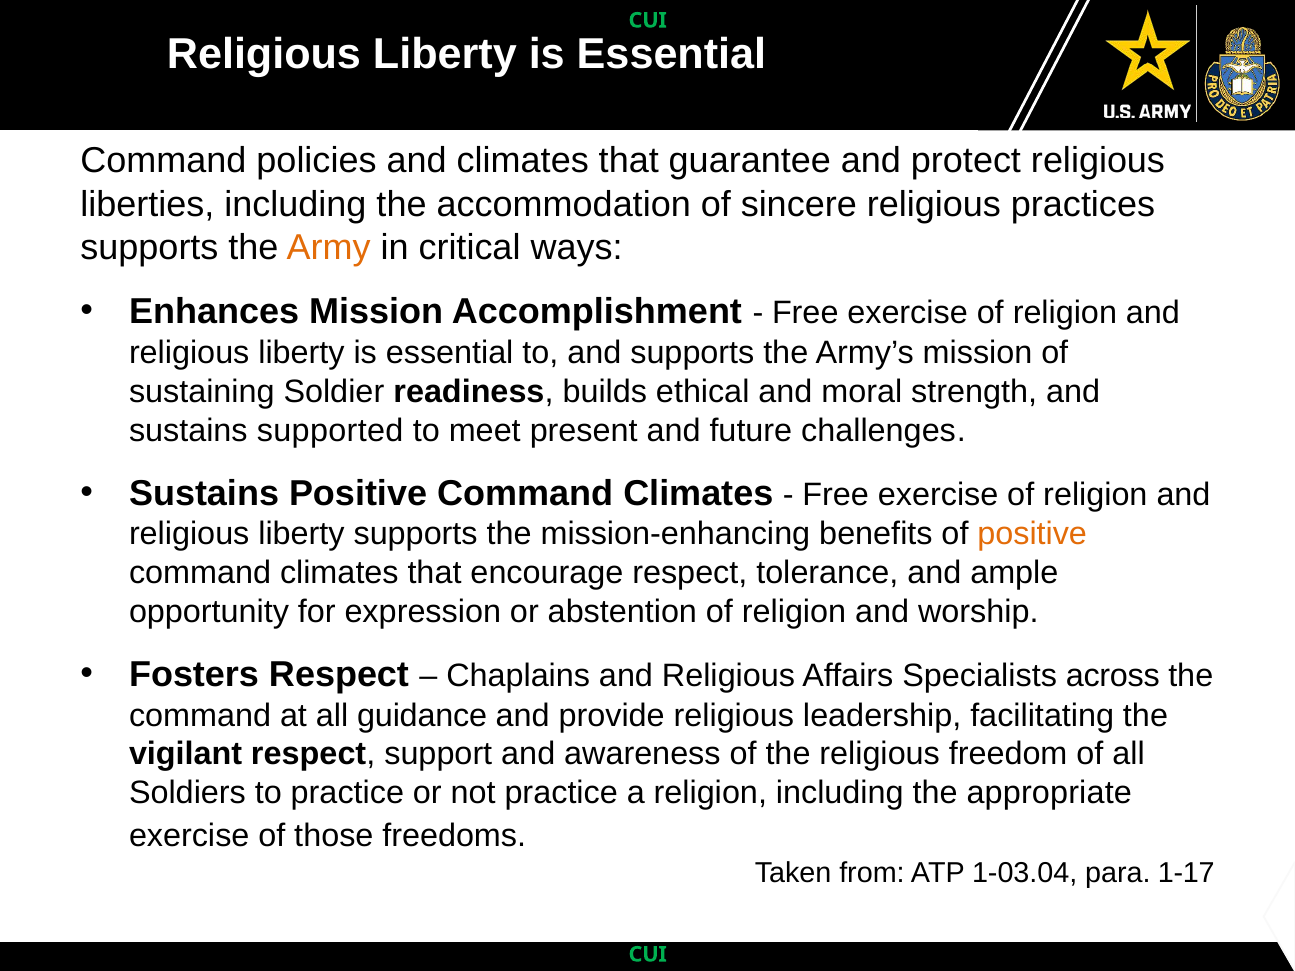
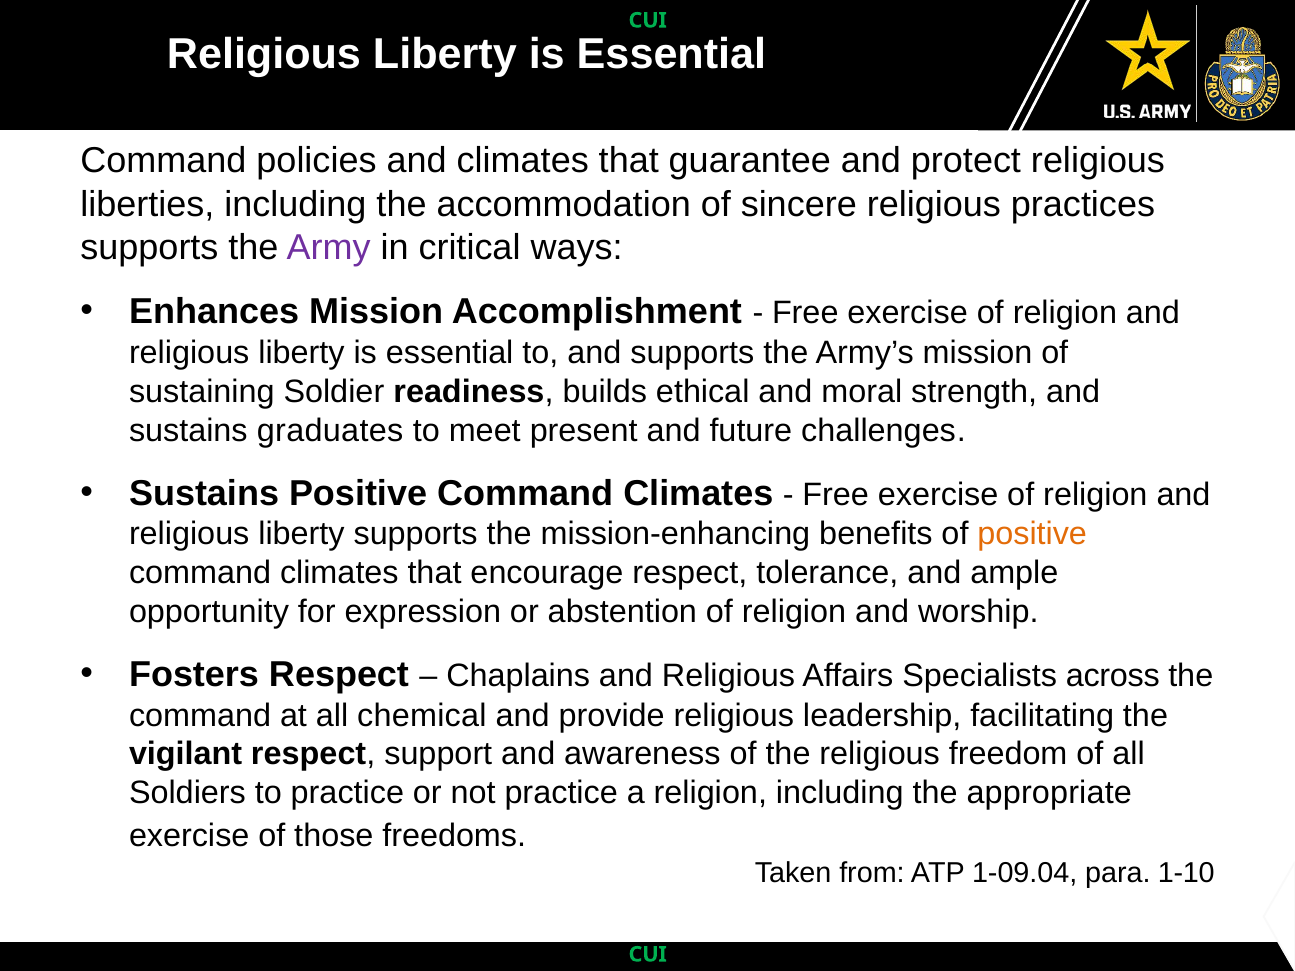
Army colour: orange -> purple
supported: supported -> graduates
guidance: guidance -> chemical
1-03.04: 1-03.04 -> 1-09.04
1-17: 1-17 -> 1-10
